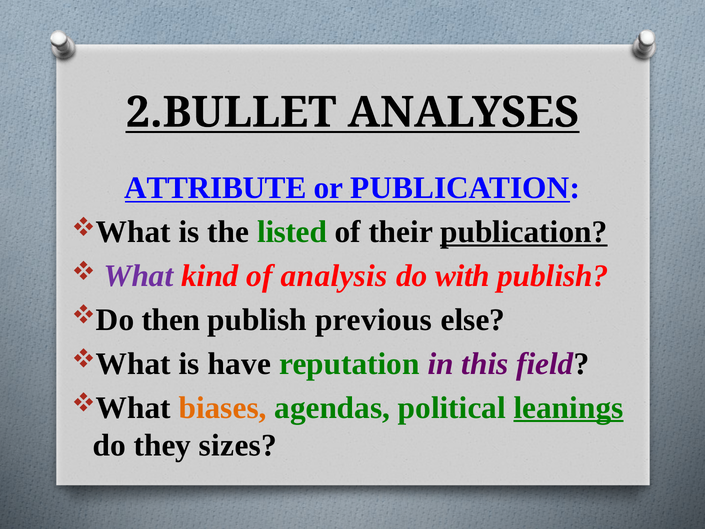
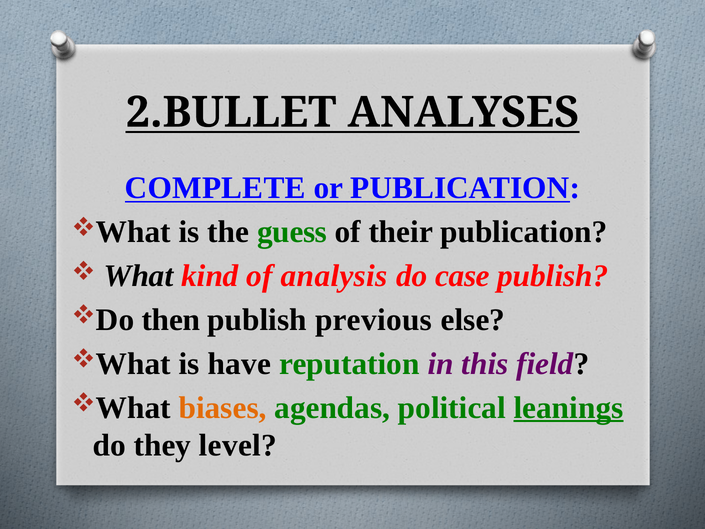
ATTRIBUTE: ATTRIBUTE -> COMPLETE
listed: listed -> guess
publication at (524, 232) underline: present -> none
What colour: purple -> black
with: with -> case
sizes: sizes -> level
